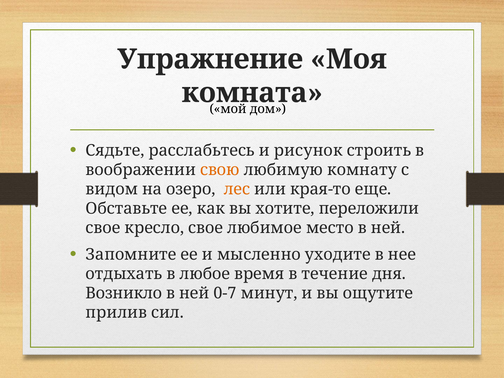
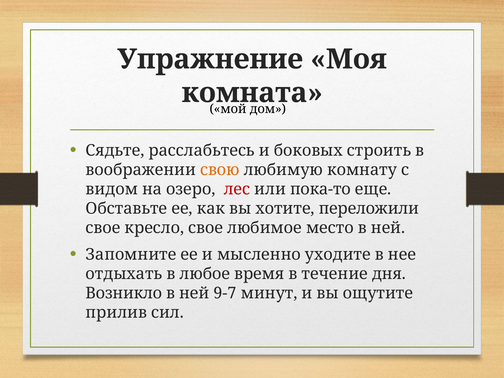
рисунок: рисунок -> боковых
лес colour: orange -> red
края-то: края-то -> пока-то
0-7: 0-7 -> 9-7
